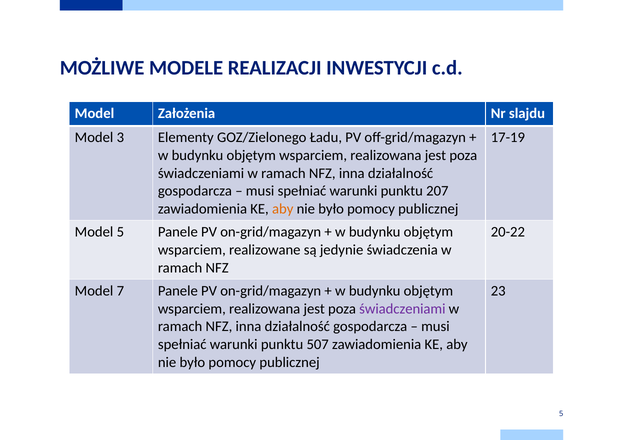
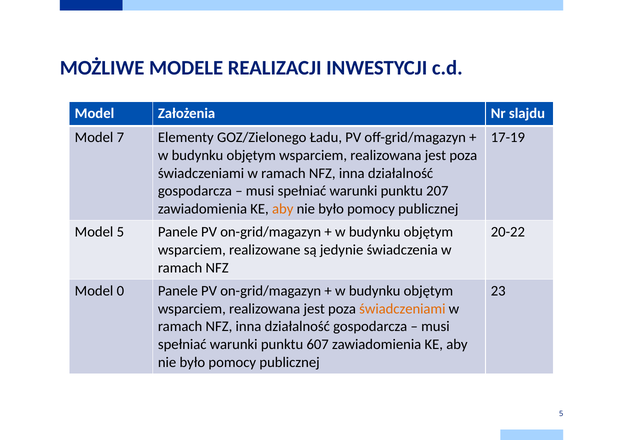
3: 3 -> 7
7: 7 -> 0
świadczeniami at (402, 309) colour: purple -> orange
507: 507 -> 607
